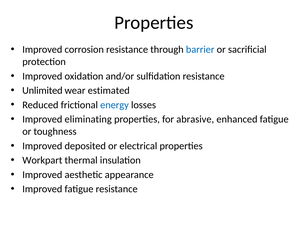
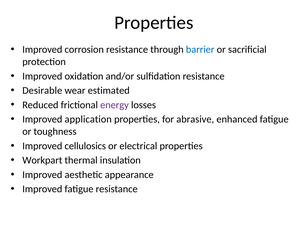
Unlimited: Unlimited -> Desirable
energy colour: blue -> purple
eliminating: eliminating -> application
deposited: deposited -> cellulosics
